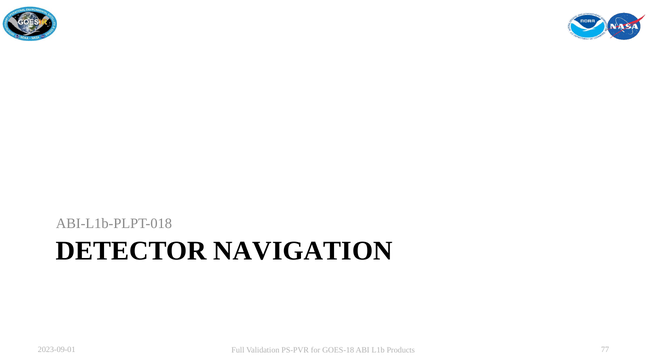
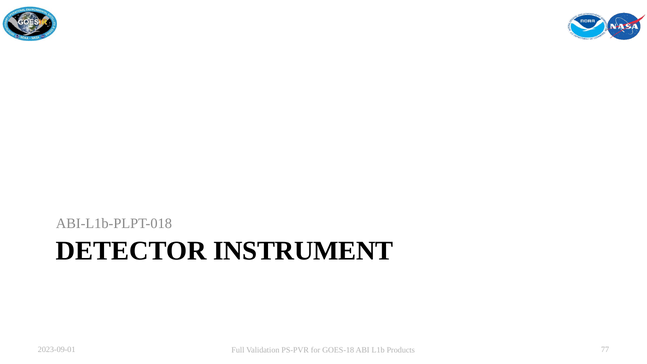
NAVIGATION: NAVIGATION -> INSTRUMENT
